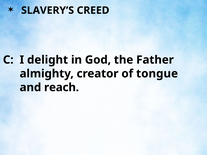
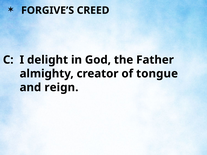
SLAVERY’S: SLAVERY’S -> FORGIVE’S
reach: reach -> reign
